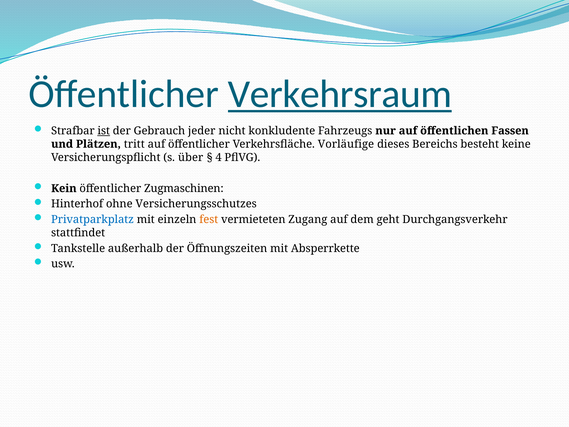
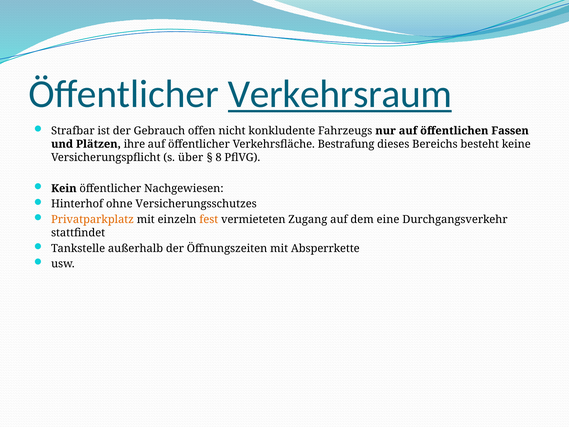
ist underline: present -> none
jeder: jeder -> offen
tritt: tritt -> ihre
Vorläufige: Vorläufige -> Bestrafung
4: 4 -> 8
Zugmaschinen: Zugmaschinen -> Nachgewiesen
Privatparkplatz colour: blue -> orange
geht: geht -> eine
